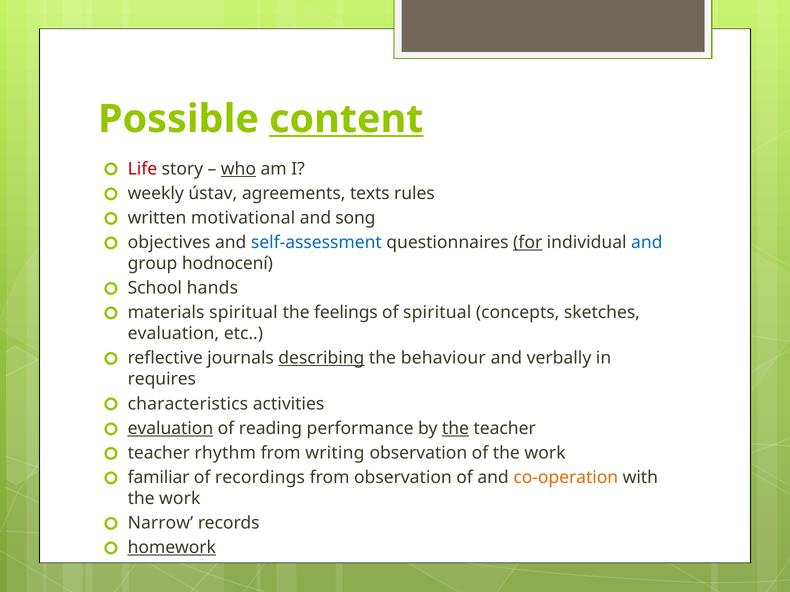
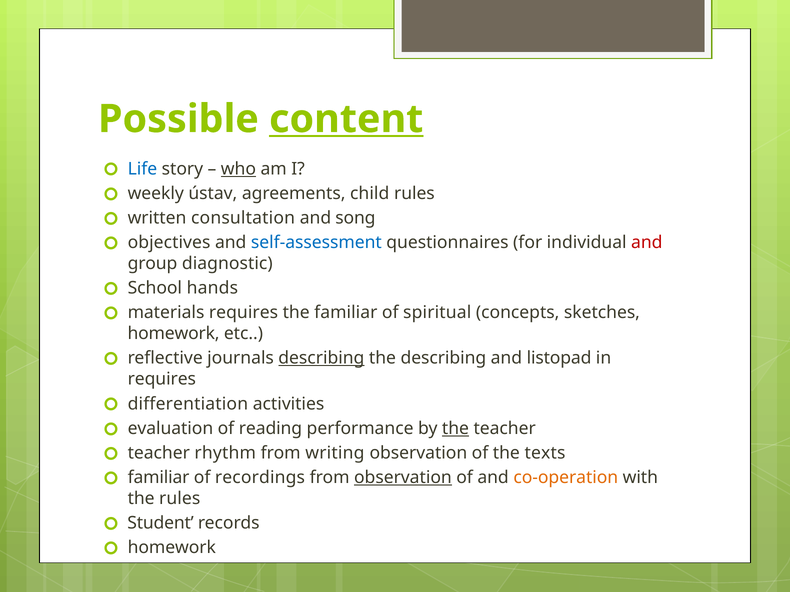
Life colour: red -> blue
texts: texts -> child
motivational: motivational -> consultation
for underline: present -> none
and at (647, 243) colour: blue -> red
hodnocení: hodnocení -> diagnostic
materials spiritual: spiritual -> requires
the feelings: feelings -> familiar
evaluation at (173, 334): evaluation -> homework
the behaviour: behaviour -> describing
verbally: verbally -> listopad
characteristics: characteristics -> differentiation
evaluation at (170, 429) underline: present -> none
of the work: work -> texts
observation at (403, 478) underline: none -> present
work at (180, 499): work -> rules
Narrow: Narrow -> Student
homework at (172, 548) underline: present -> none
